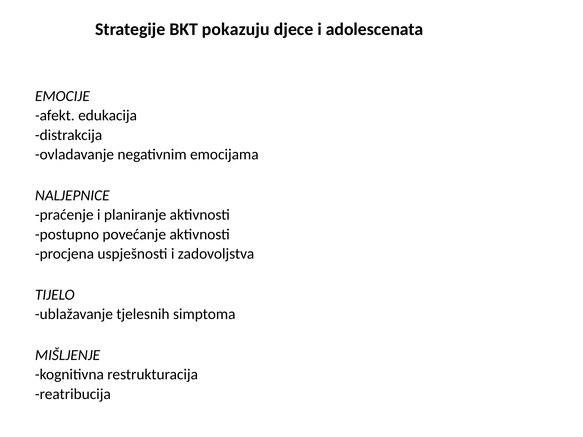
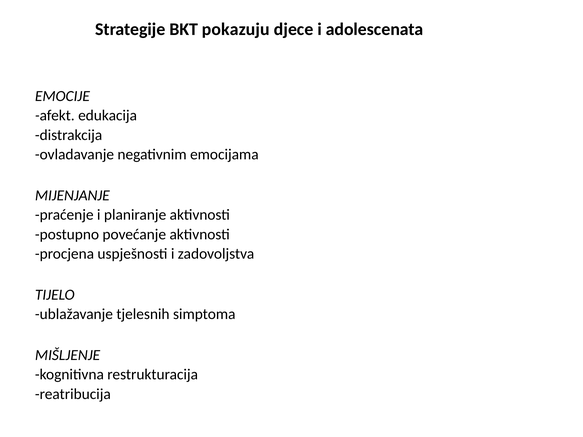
NALJEPNICE: NALJEPNICE -> MIJENJANJE
